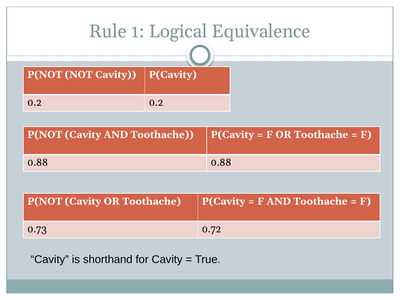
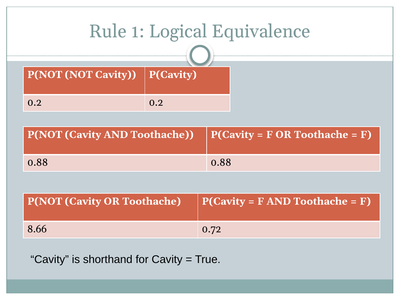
0.73: 0.73 -> 8.66
